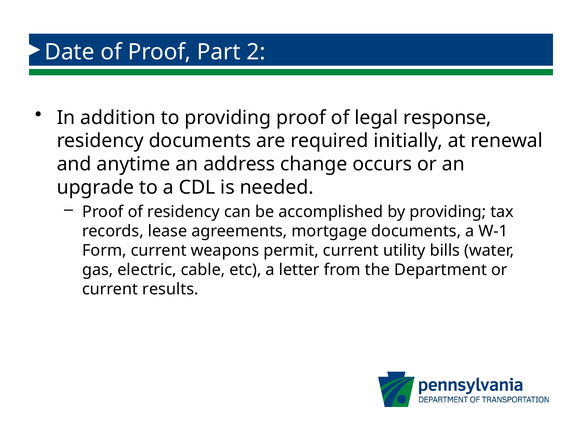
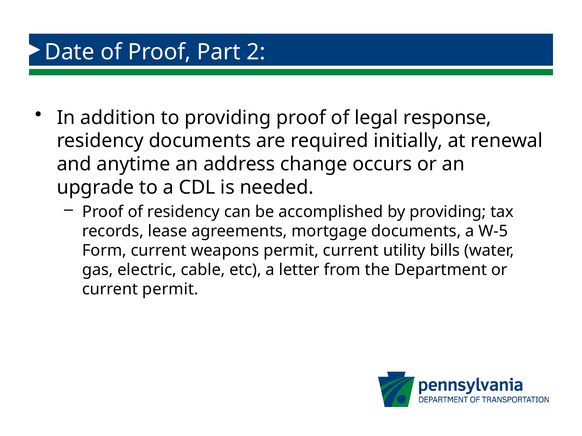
W-1: W-1 -> W-5
current results: results -> permit
